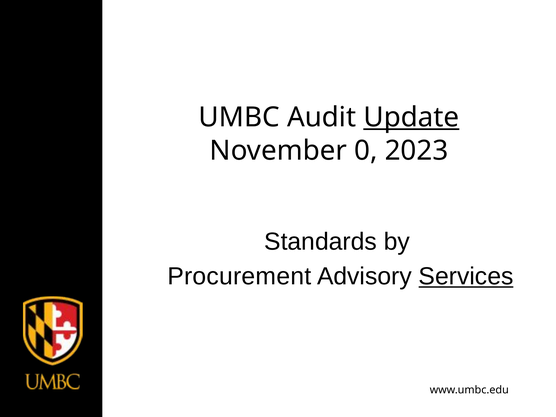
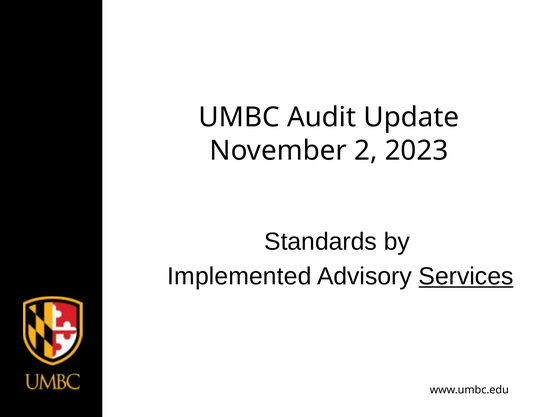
Update underline: present -> none
0: 0 -> 2
Procurement: Procurement -> Implemented
